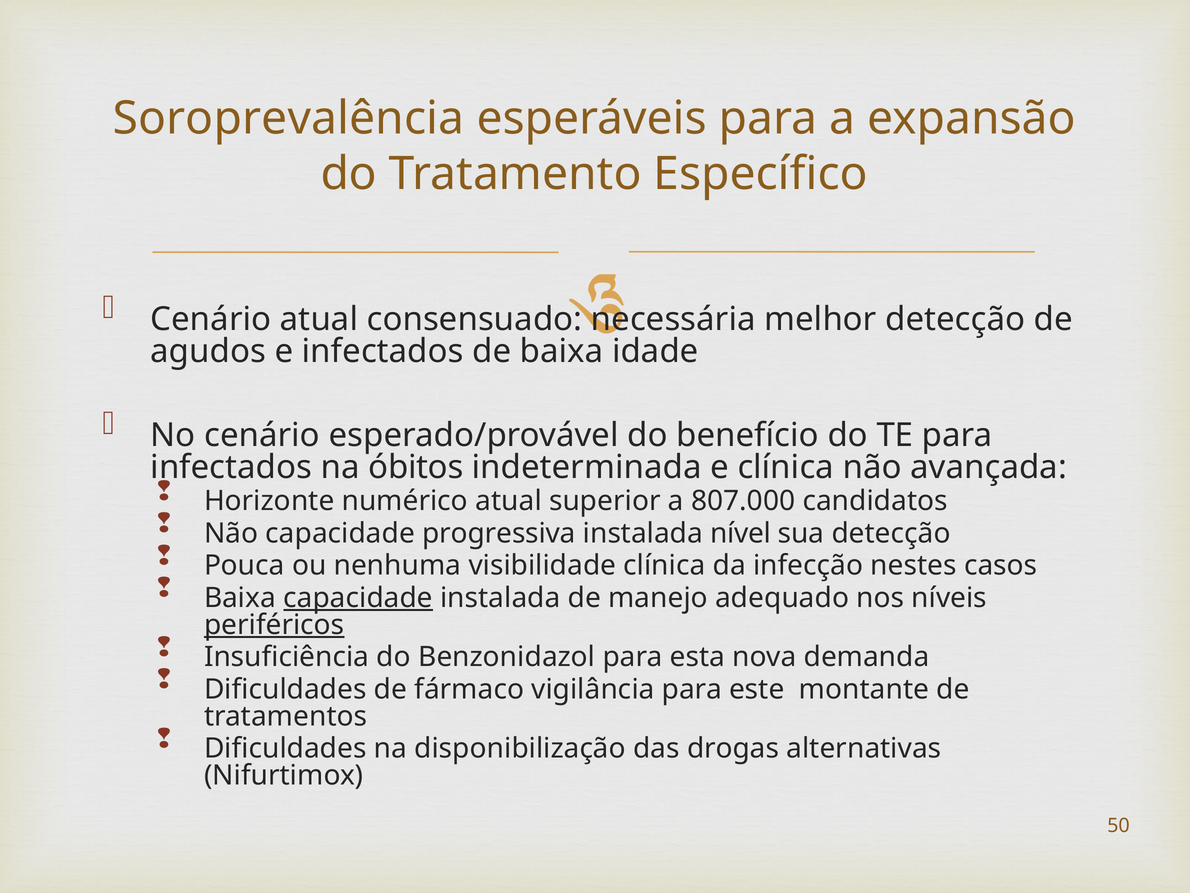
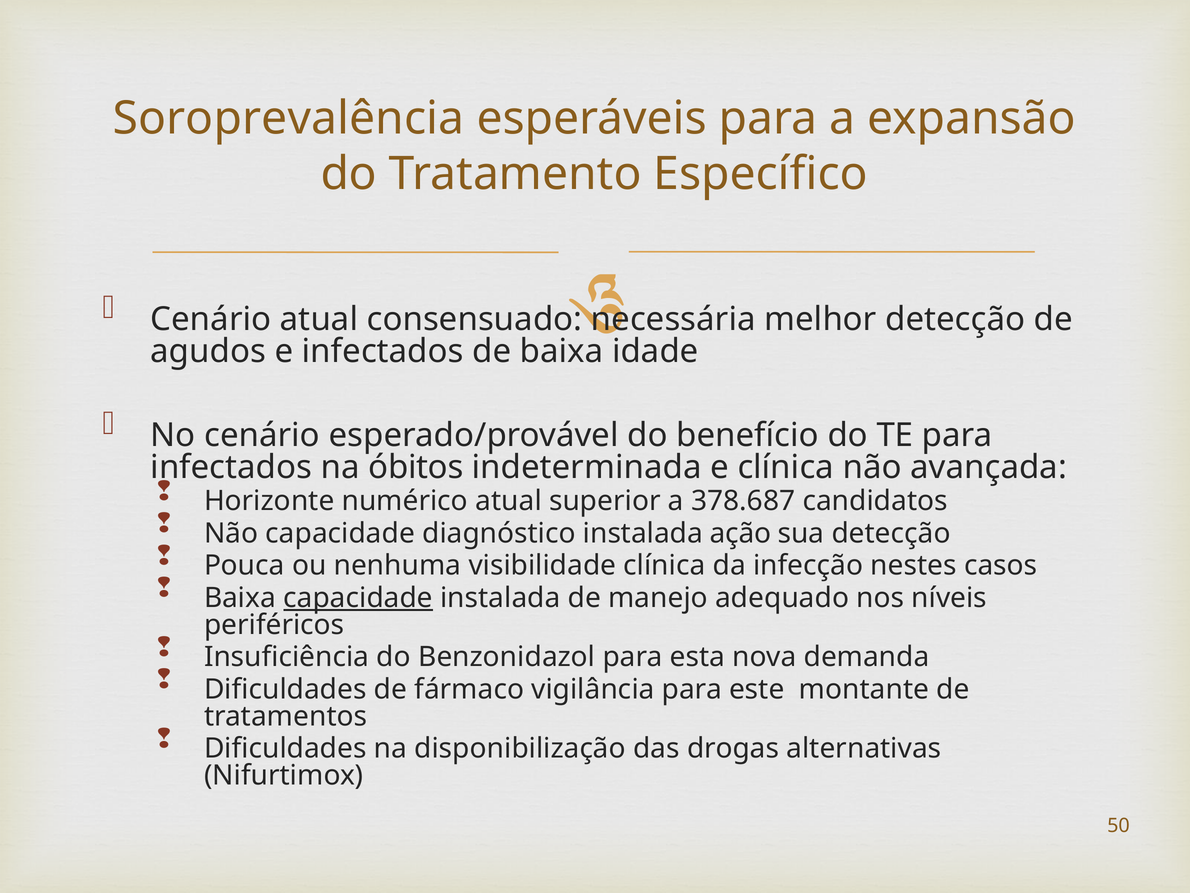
807.000: 807.000 -> 378.687
progressiva: progressiva -> diagnóstico
nível: nível -> ação
periféricos underline: present -> none
